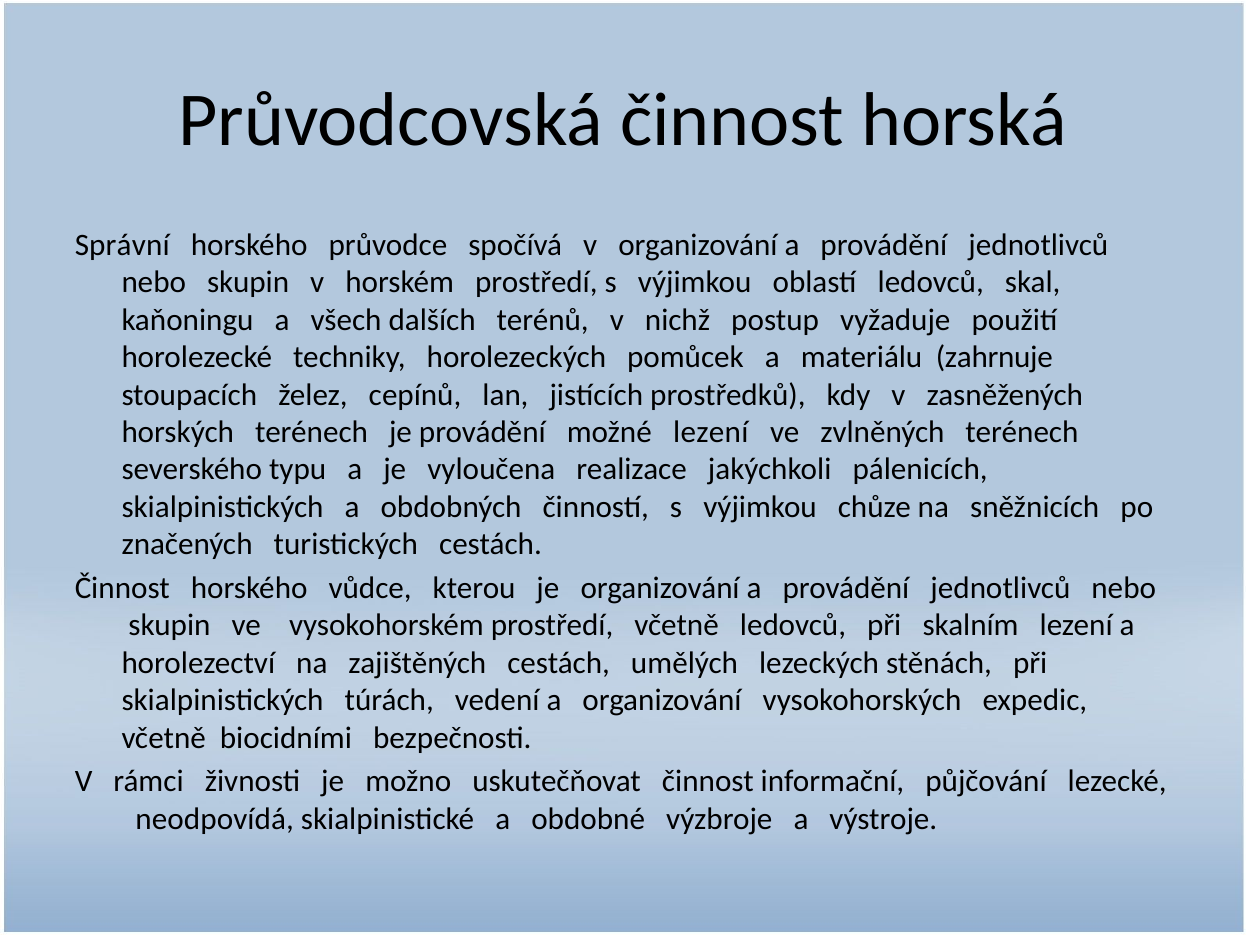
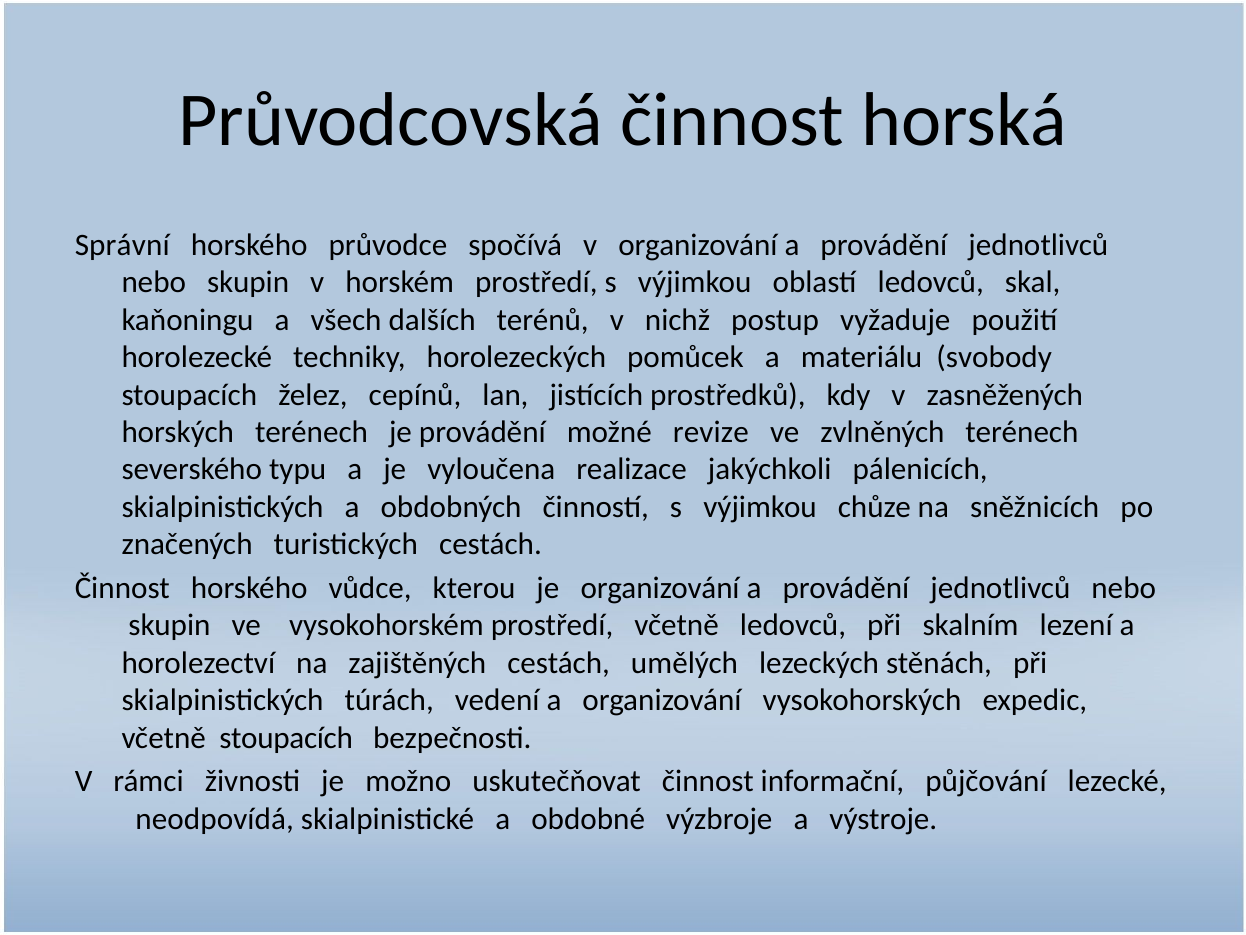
zahrnuje: zahrnuje -> svobody
možné lezení: lezení -> revize
včetně biocidními: biocidními -> stoupacích
